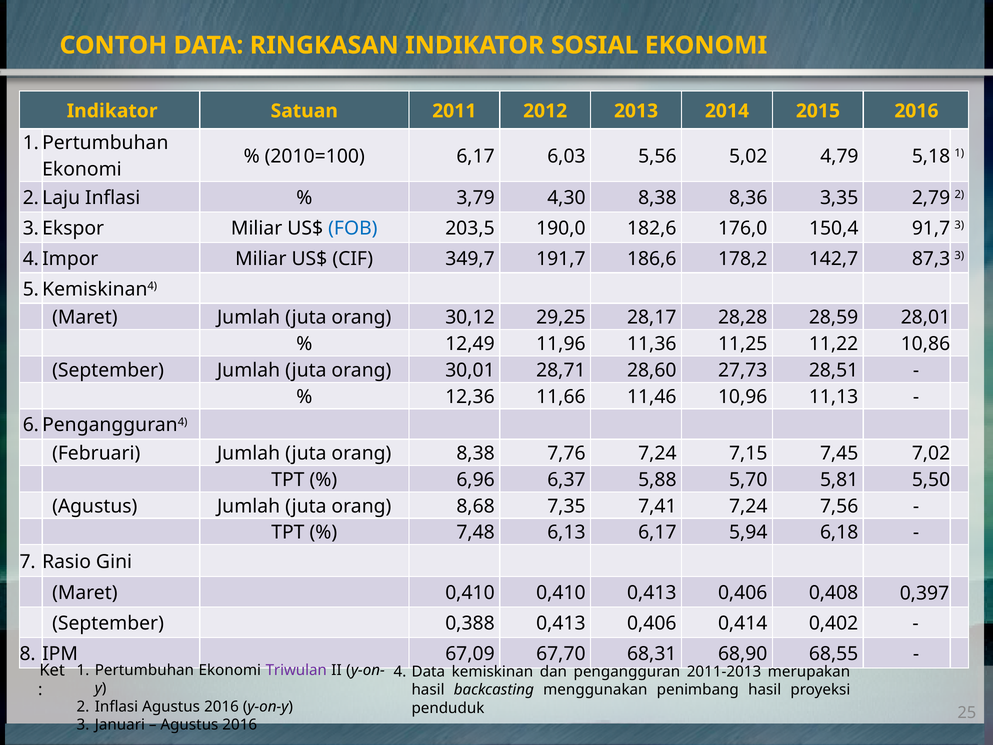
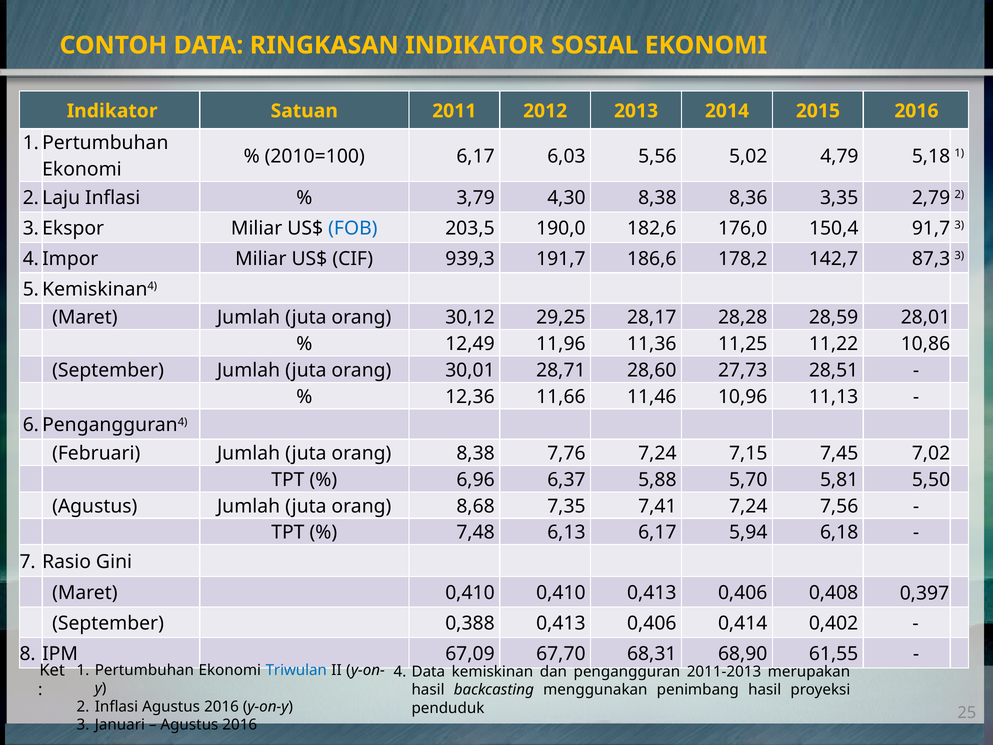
349,7: 349,7 -> 939,3
68,55: 68,55 -> 61,55
Triwulan colour: purple -> blue
